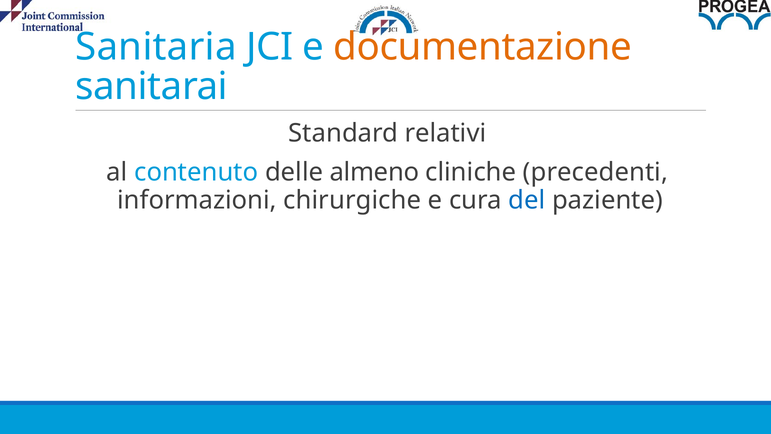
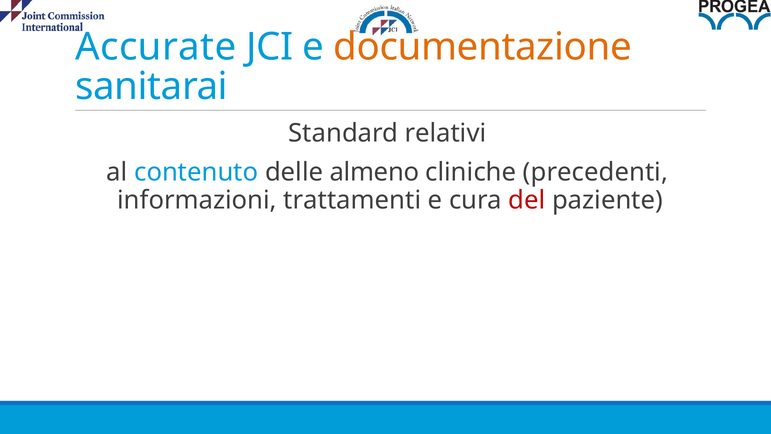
Sanitaria: Sanitaria -> Accurate
chirurgiche: chirurgiche -> trattamenti
del colour: blue -> red
